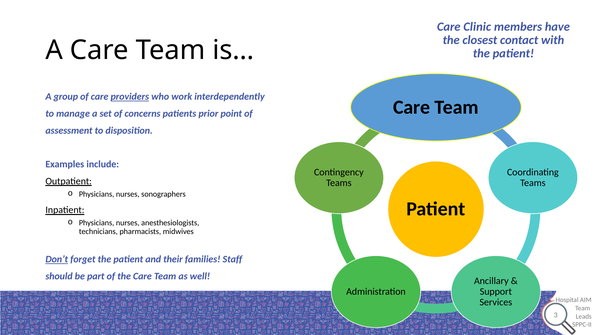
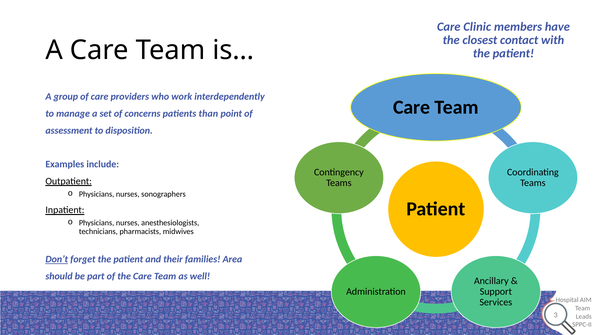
providers underline: present -> none
prior: prior -> than
Staff: Staff -> Area
